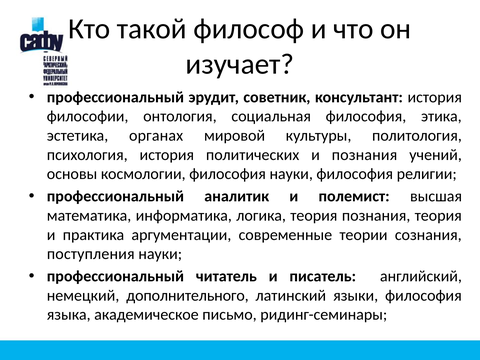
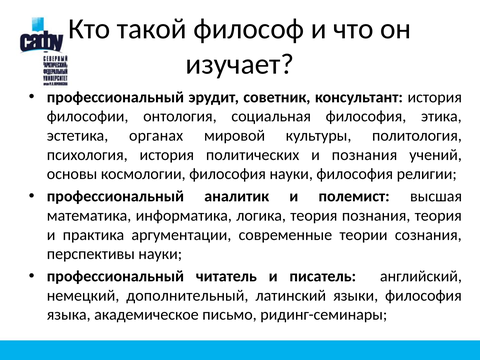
поступления: поступления -> перспективы
дополнительного: дополнительного -> дополнительный
